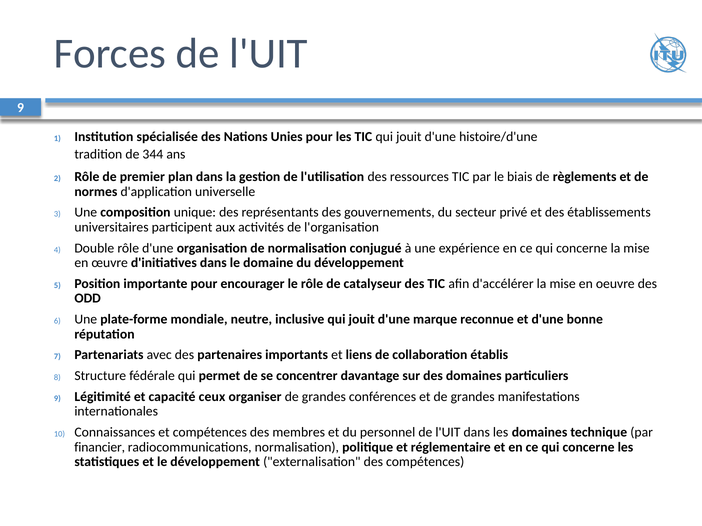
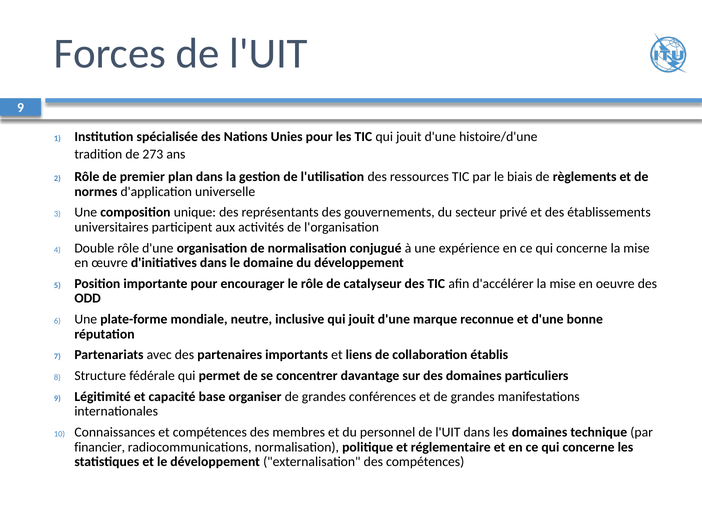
344: 344 -> 273
ceux: ceux -> base
